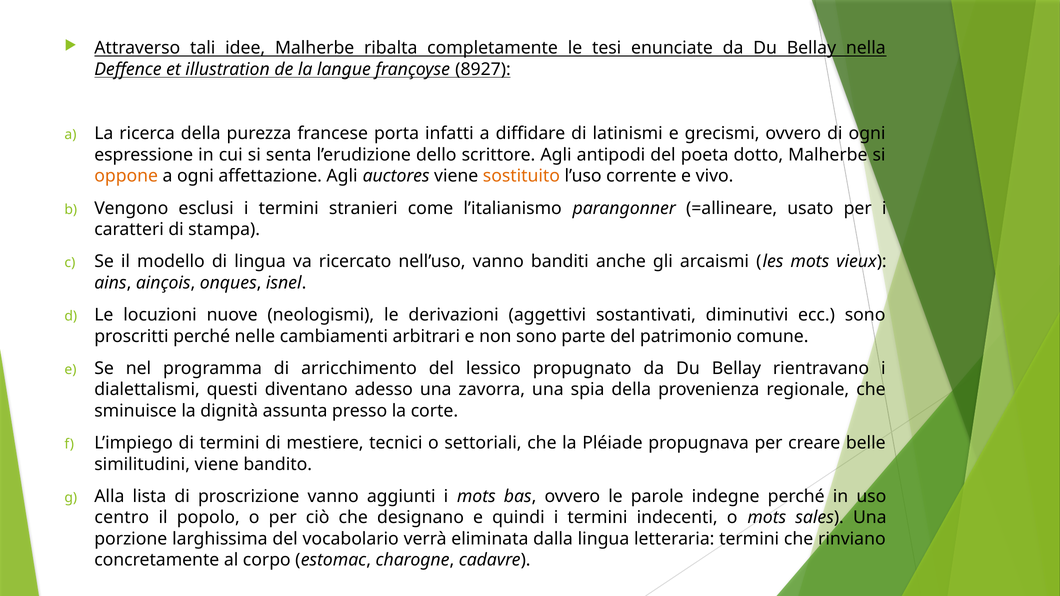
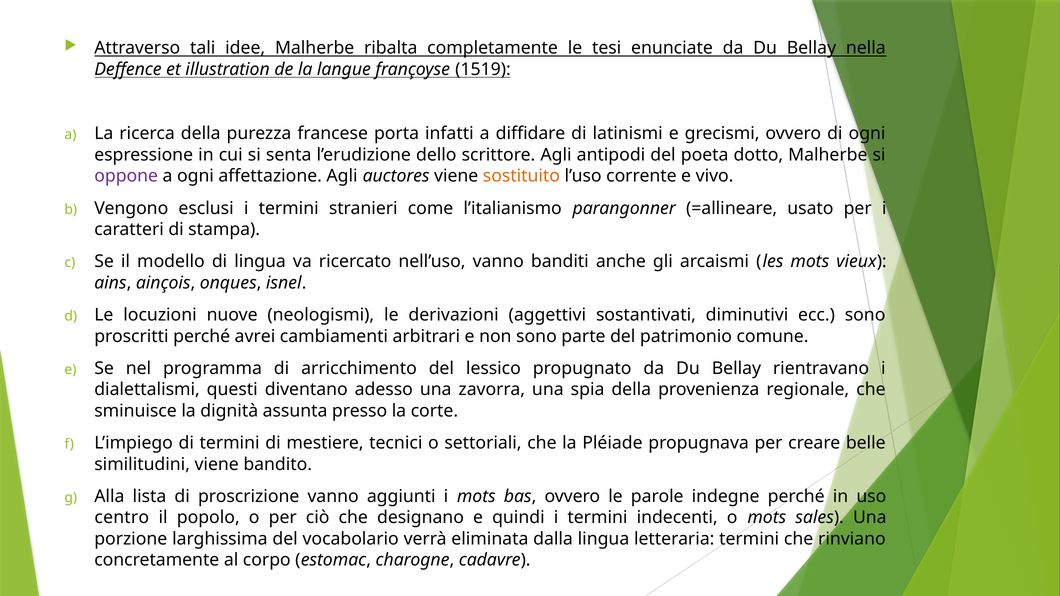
8927: 8927 -> 1519
oppone colour: orange -> purple
nelle: nelle -> avrei
